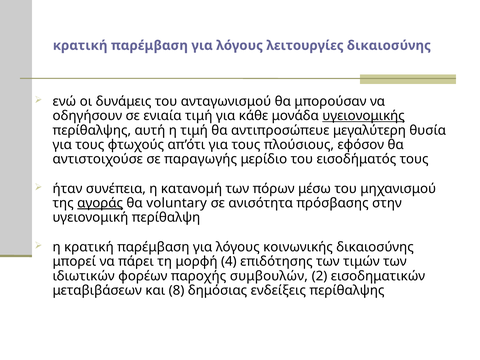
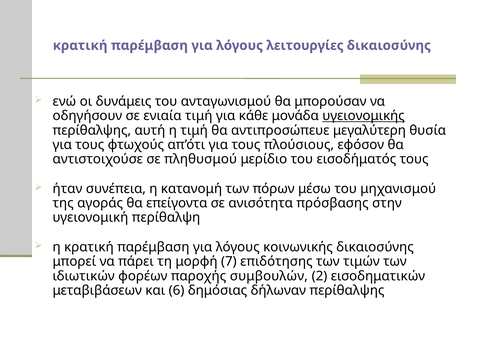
παραγωγής: παραγωγής -> πληθυσμού
αγοράς underline: present -> none
voluntary: voluntary -> επείγοντα
4: 4 -> 7
8: 8 -> 6
ενδείξεις: ενδείξεις -> δήλωναν
